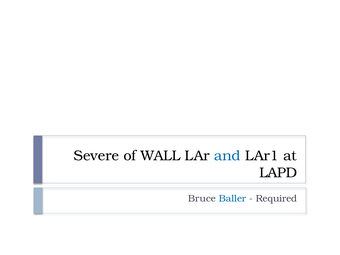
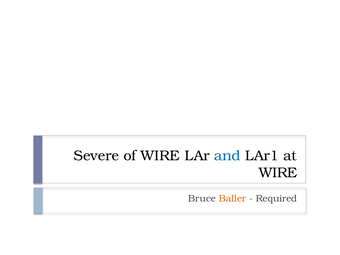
of WALL: WALL -> WIRE
LAPD at (278, 173): LAPD -> WIRE
Baller colour: blue -> orange
